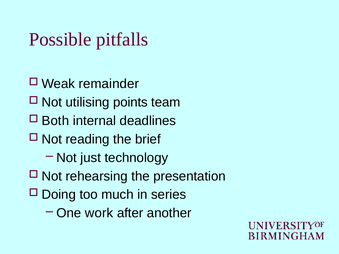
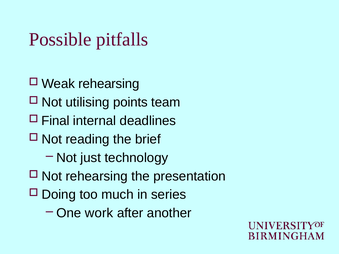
Weak remainder: remainder -> rehearsing
Both: Both -> Final
